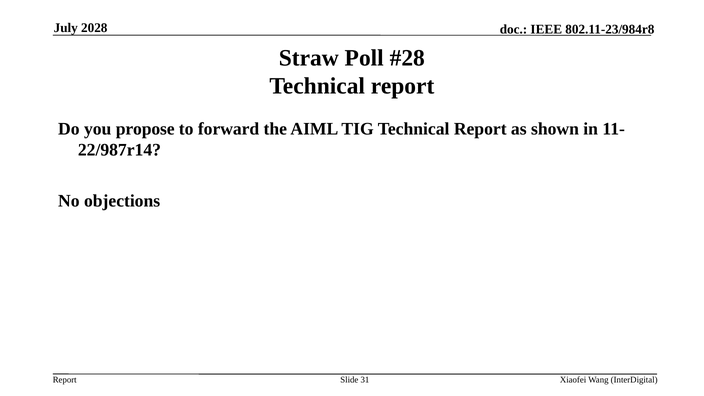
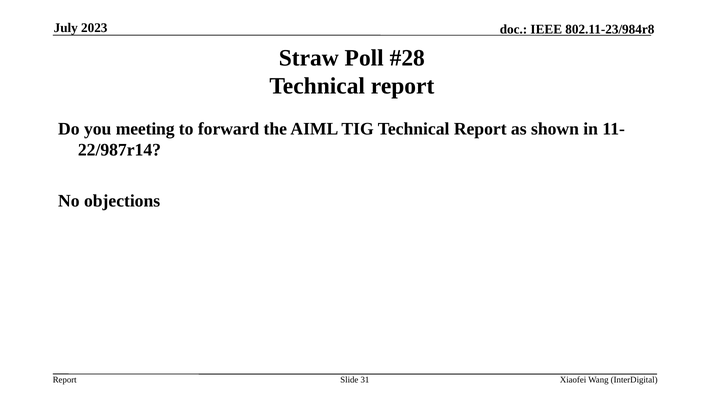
2028: 2028 -> 2023
propose: propose -> meeting
